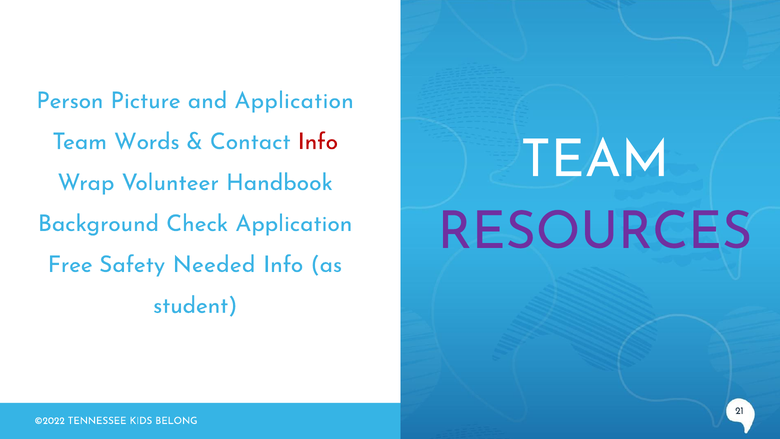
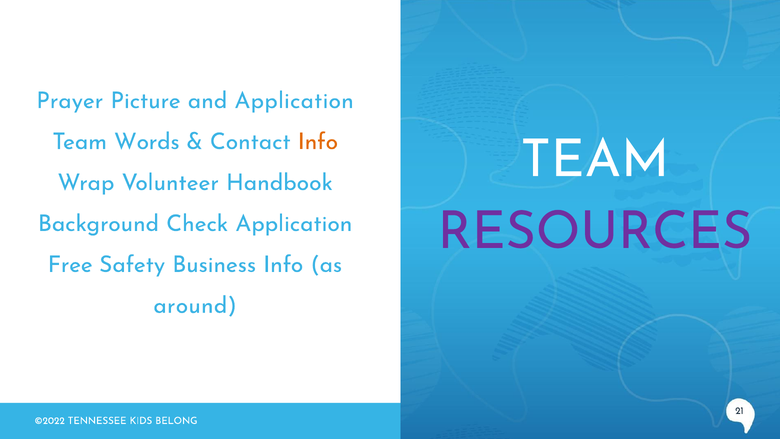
Person: Person -> Prayer
Info at (318, 141) colour: red -> orange
Needed: Needed -> Business
student: student -> around
